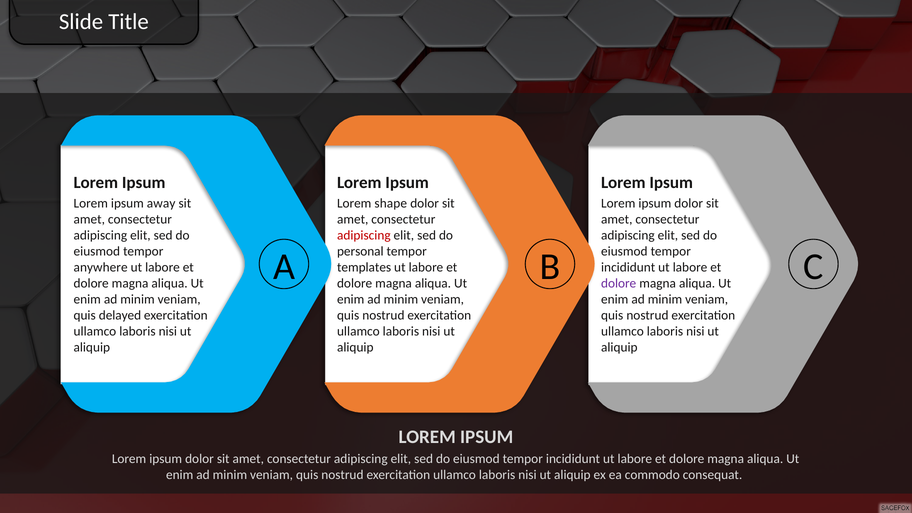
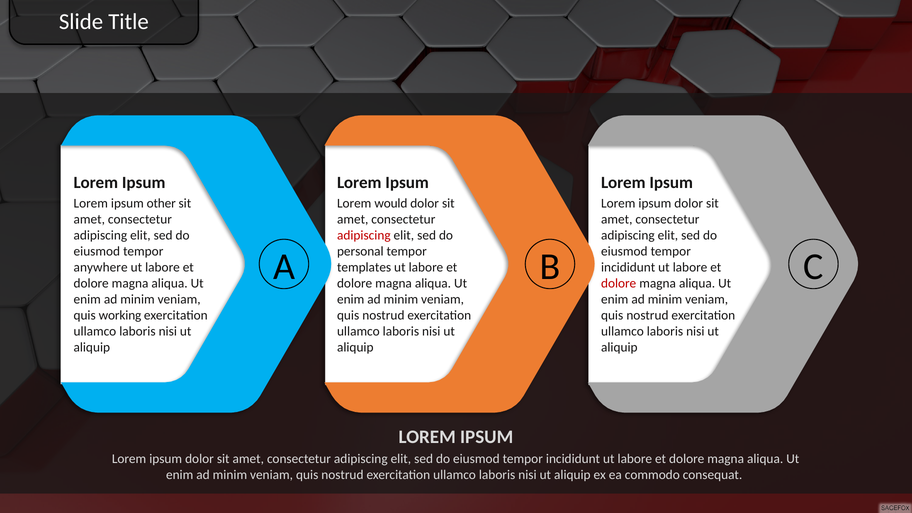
away: away -> other
shape: shape -> would
dolore at (619, 283) colour: purple -> red
delayed: delayed -> working
